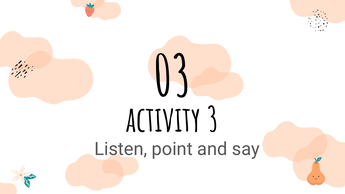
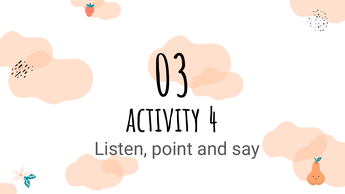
3: 3 -> 4
